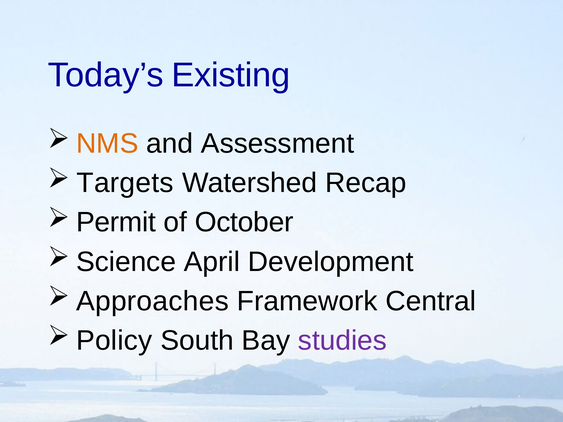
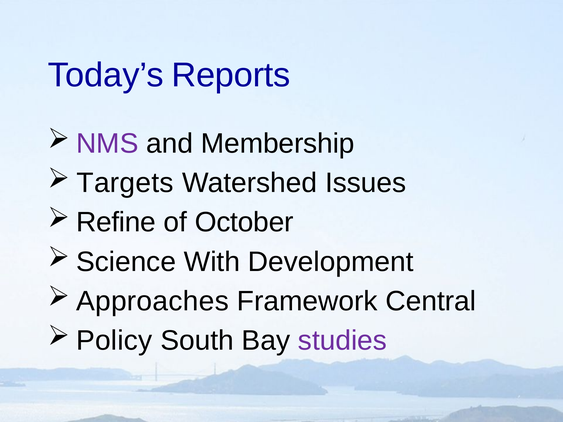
Existing: Existing -> Reports
NMS colour: orange -> purple
Assessment: Assessment -> Membership
Recap: Recap -> Issues
Permit: Permit -> Refine
April: April -> With
